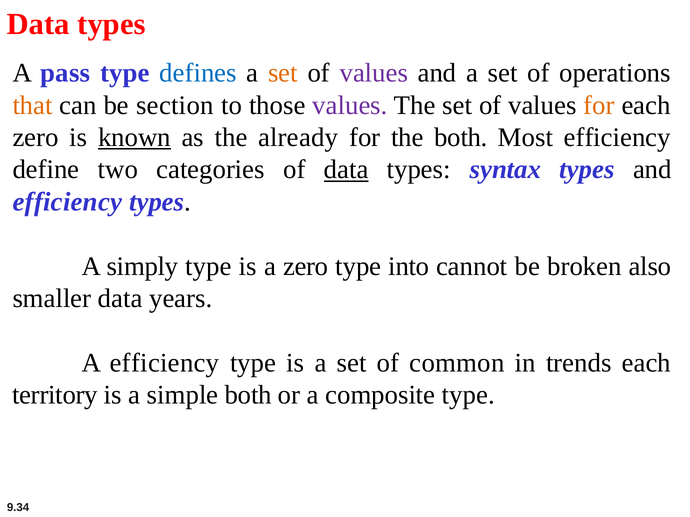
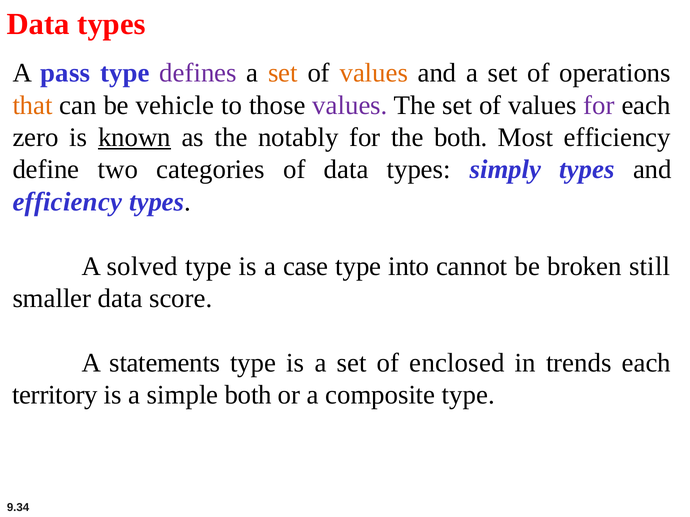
defines colour: blue -> purple
values at (374, 73) colour: purple -> orange
section: section -> vehicle
for at (599, 105) colour: orange -> purple
already: already -> notably
data at (346, 170) underline: present -> none
syntax: syntax -> simply
simply: simply -> solved
a zero: zero -> case
also: also -> still
years: years -> score
A efficiency: efficiency -> statements
common: common -> enclosed
